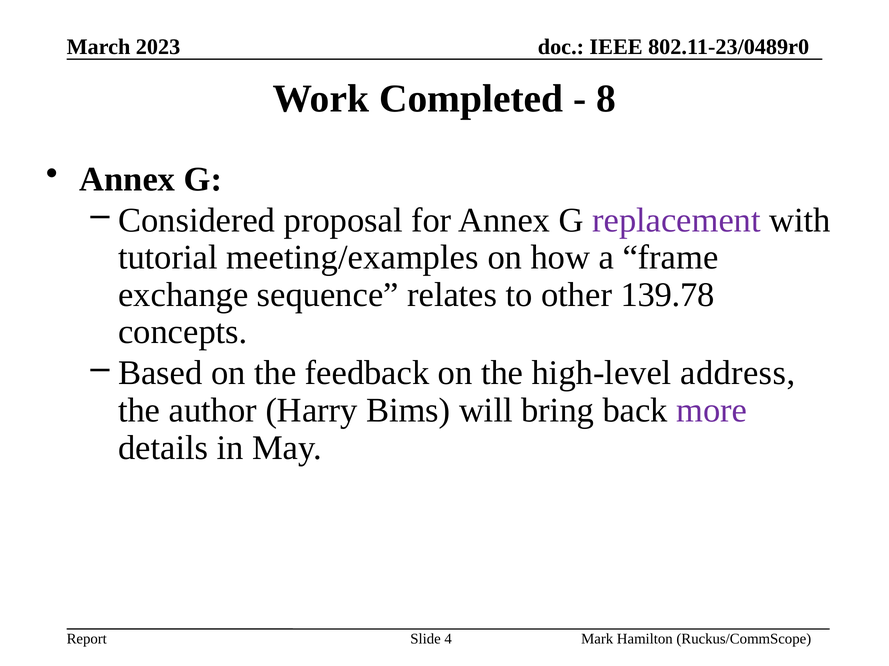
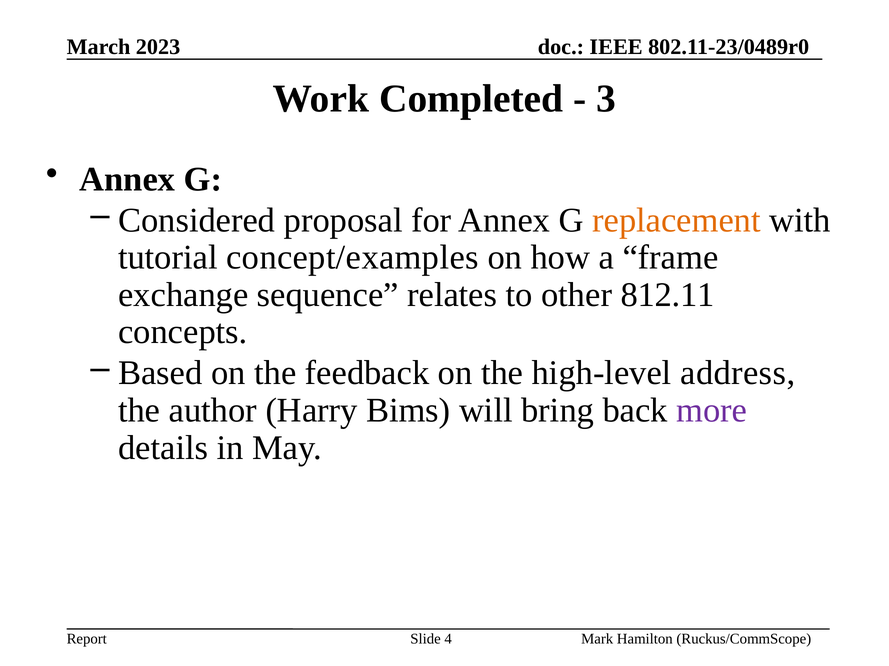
8: 8 -> 3
replacement colour: purple -> orange
meeting/examples: meeting/examples -> concept/examples
139.78: 139.78 -> 812.11
